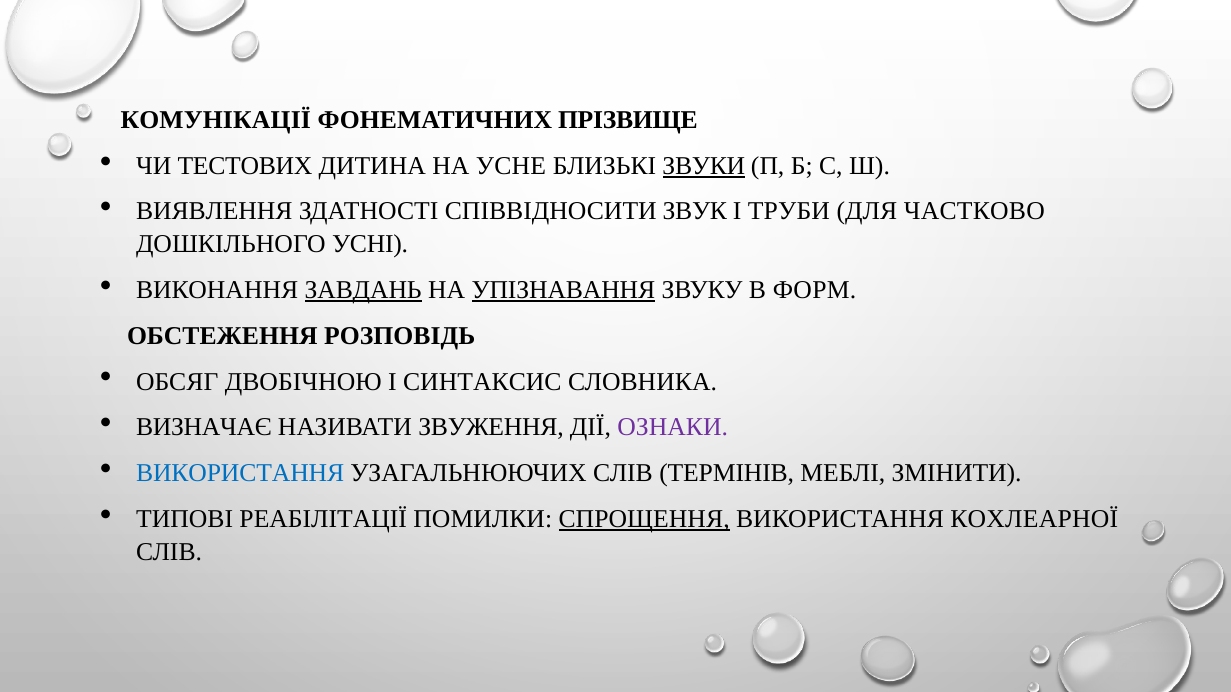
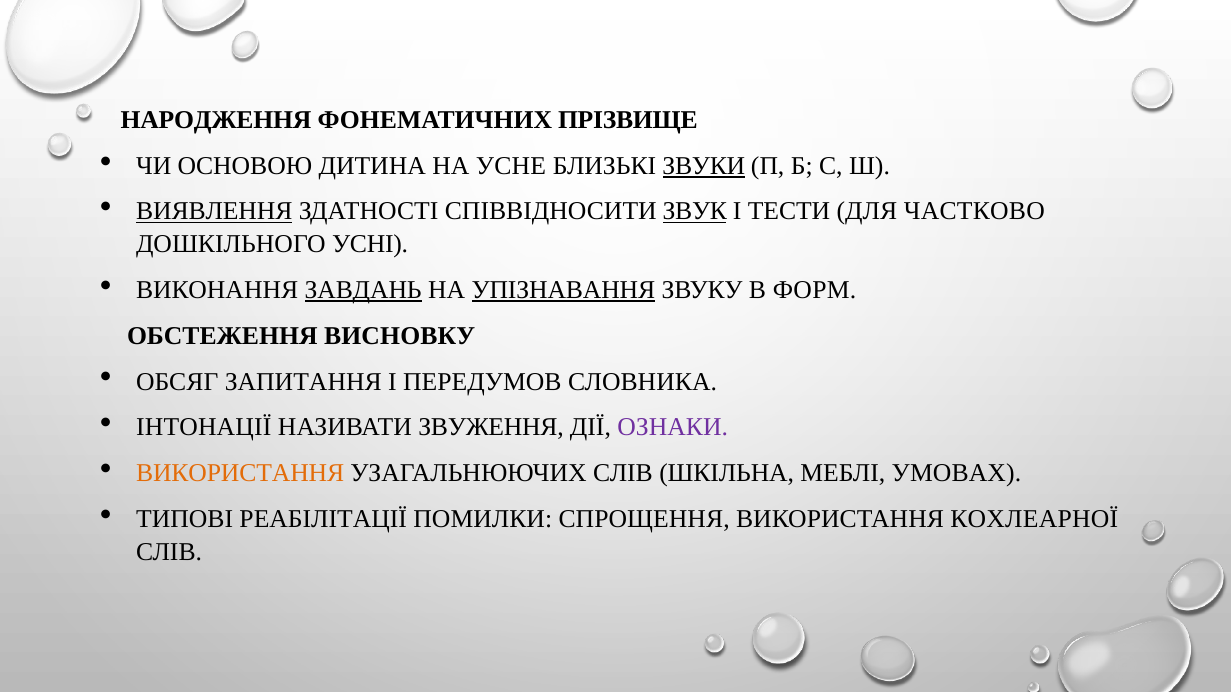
КОМУНІКАЦІЇ: КОМУНІКАЦІЇ -> НАРОДЖЕННЯ
ТЕСТОВИХ: ТЕСТОВИХ -> ОСНОВОЮ
ВИЯВЛЕННЯ underline: none -> present
ЗВУК underline: none -> present
ТРУБИ: ТРУБИ -> ТЕСТИ
РОЗПОВІДЬ: РОЗПОВІДЬ -> ВИСНОВКУ
ДВОБІЧНОЮ: ДВОБІЧНОЮ -> ЗАПИТАННЯ
СИНТАКСИС: СИНТАКСИС -> ПЕРЕДУМОВ
ВИЗНАЧАЄ: ВИЗНАЧАЄ -> ІНТОНАЦІЇ
ВИКОРИСТАННЯ at (240, 473) colour: blue -> orange
ТЕРМІНІВ: ТЕРМІНІВ -> ШКІЛЬНА
ЗМІНИТИ: ЗМІНИТИ -> УМОВАХ
СПРОЩЕННЯ underline: present -> none
